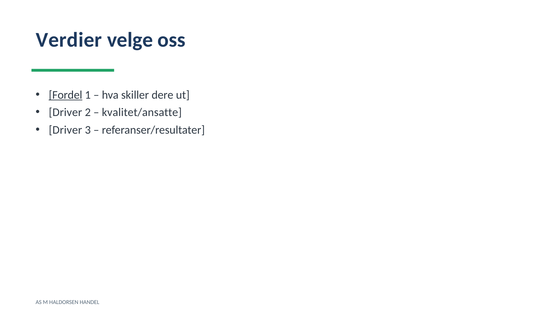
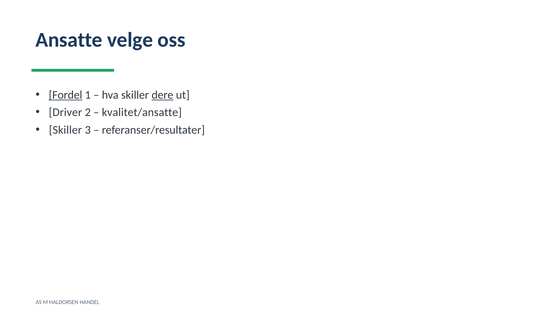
Verdier: Verdier -> Ansatte
dere underline: none -> present
Driver at (65, 130): Driver -> Skiller
